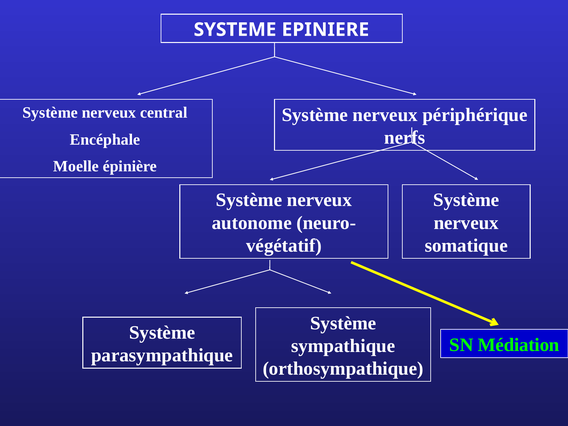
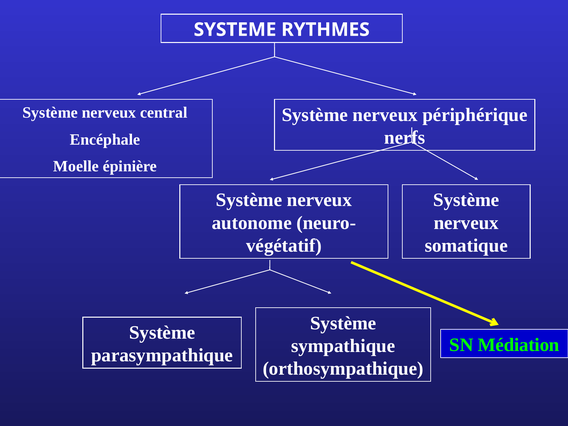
EPINIERE: EPINIERE -> RYTHMES
